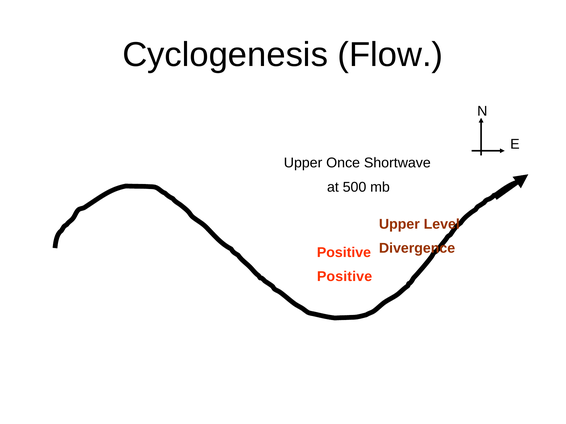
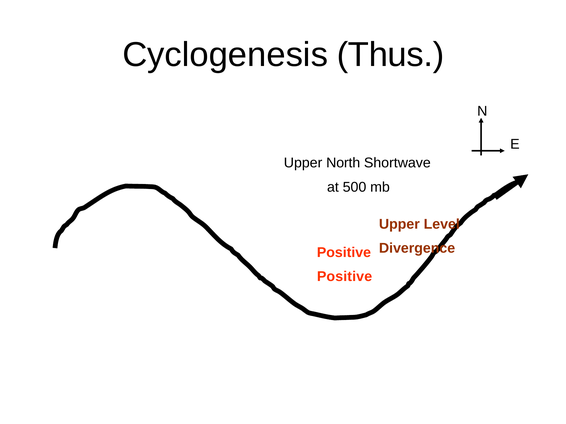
Flow: Flow -> Thus
Once: Once -> North
